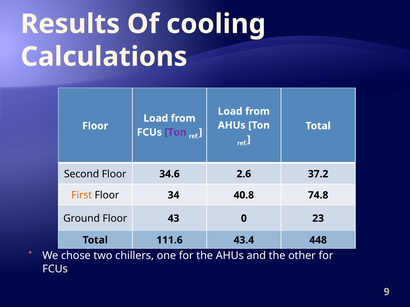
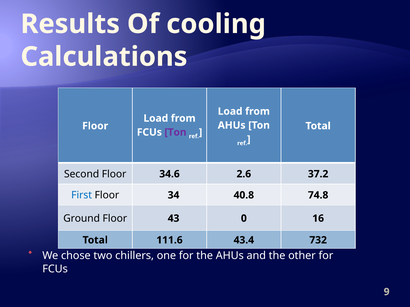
First colour: orange -> blue
23: 23 -> 16
448: 448 -> 732
